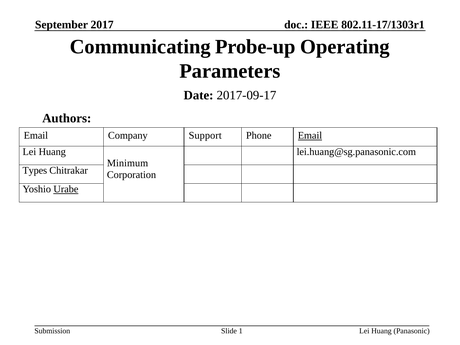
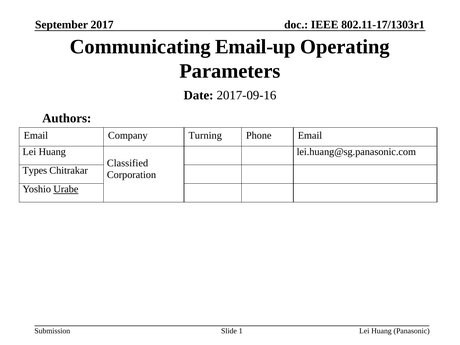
Probe-up: Probe-up -> Email-up
2017-09-17: 2017-09-17 -> 2017-09-16
Support: Support -> Turning
Email at (310, 136) underline: present -> none
Minimum: Minimum -> Classified
